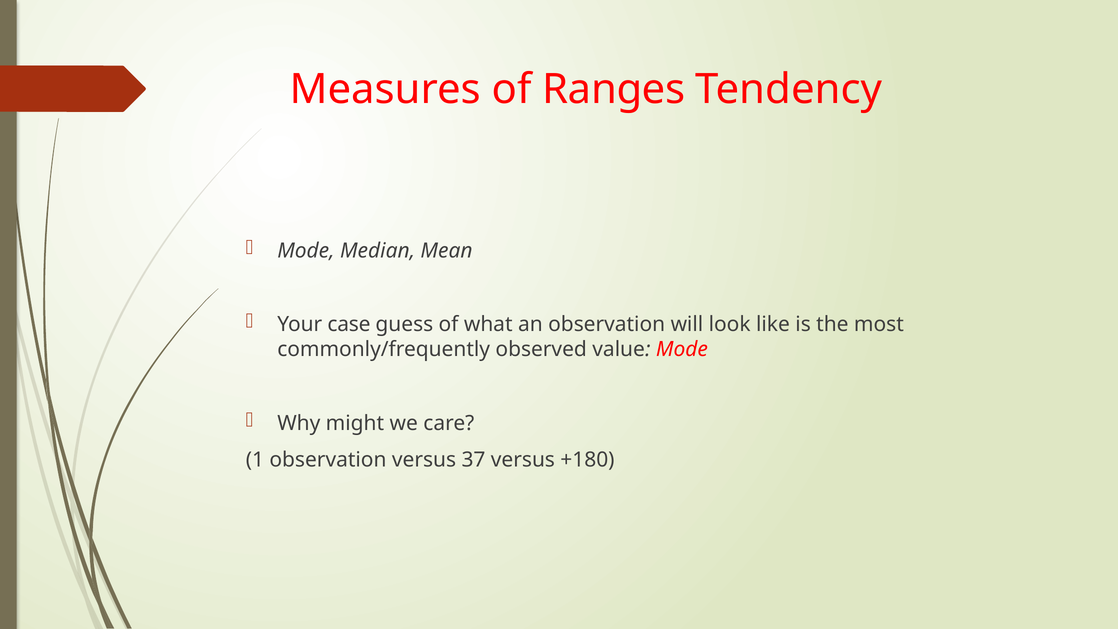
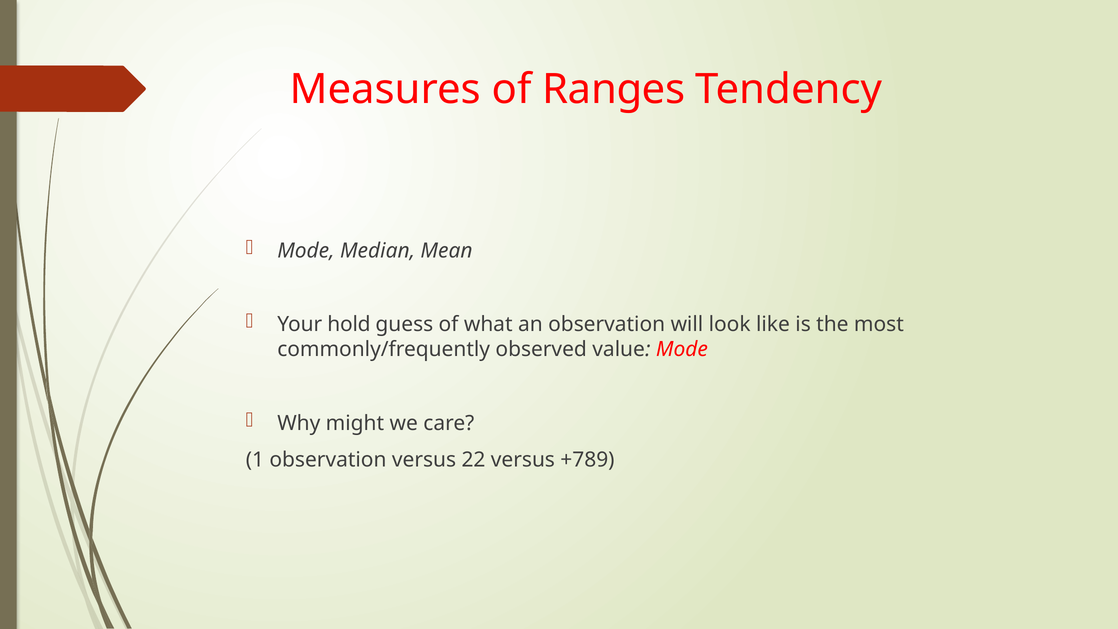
case: case -> hold
37: 37 -> 22
+180: +180 -> +789
